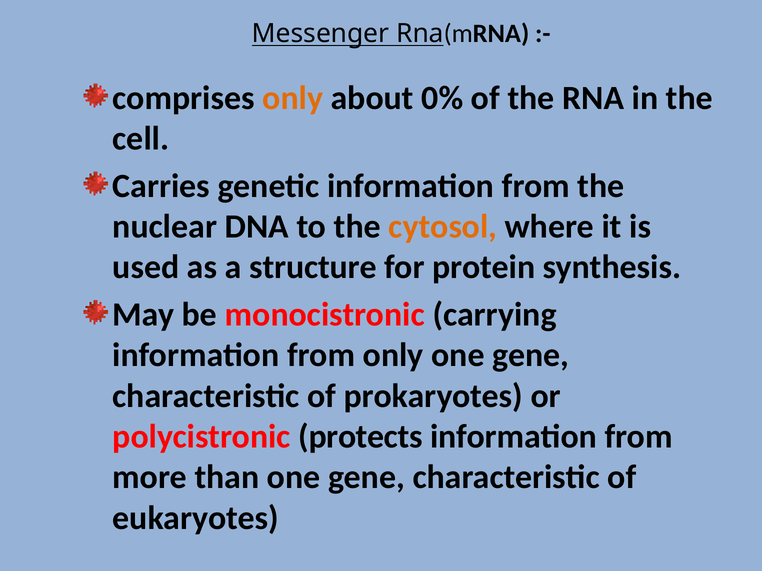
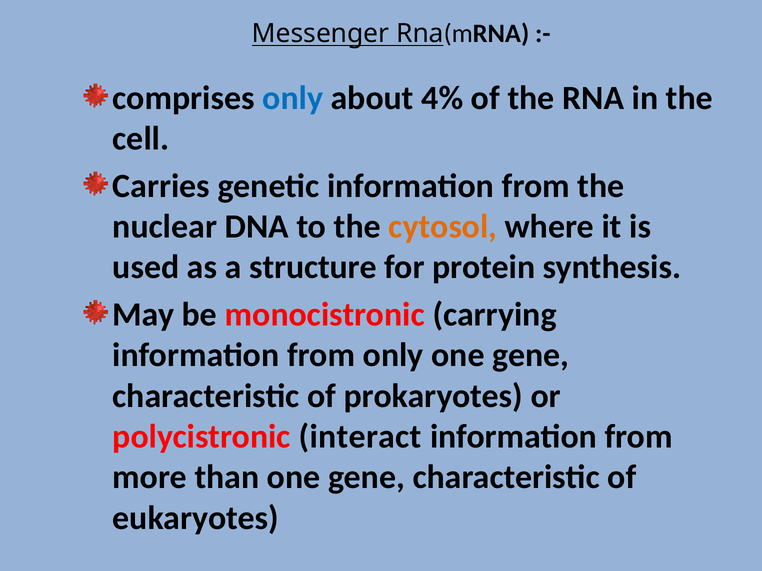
only at (293, 98) colour: orange -> blue
0%: 0% -> 4%
protects: protects -> interact
